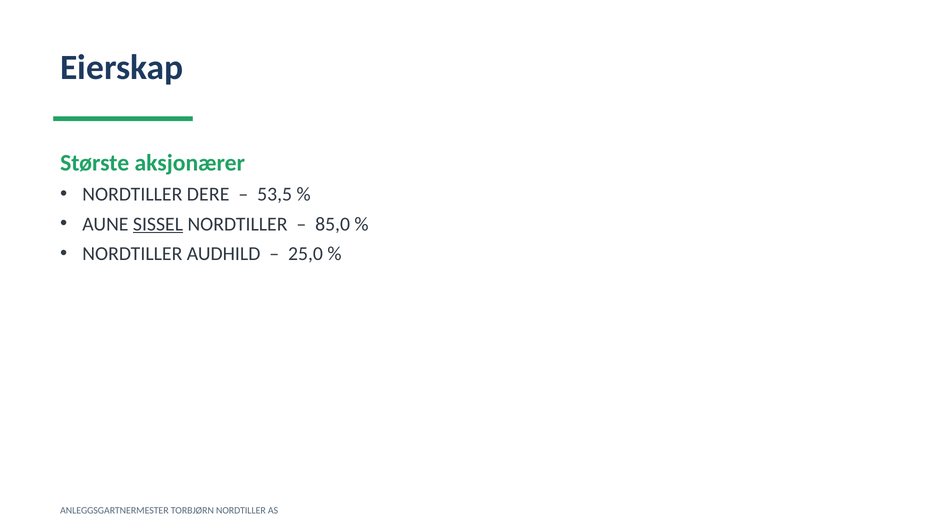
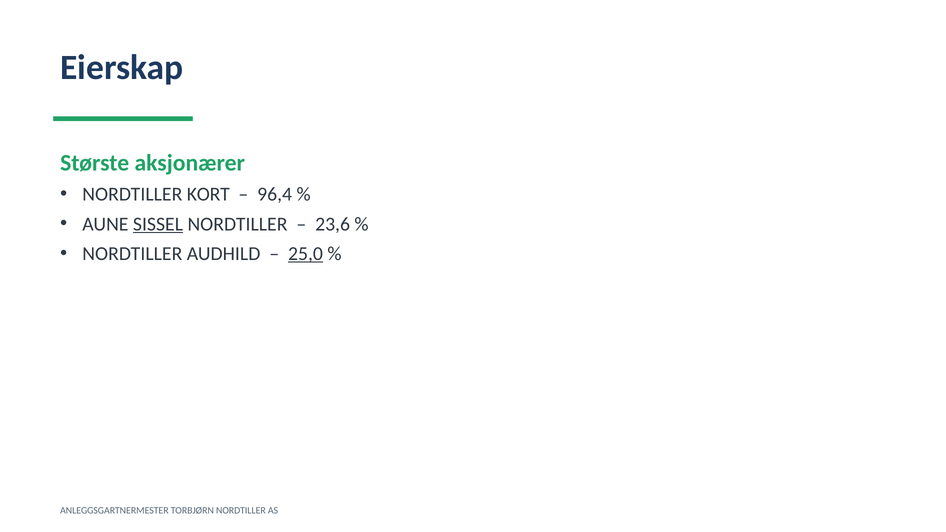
DERE: DERE -> KORT
53,5: 53,5 -> 96,4
85,0: 85,0 -> 23,6
25,0 underline: none -> present
